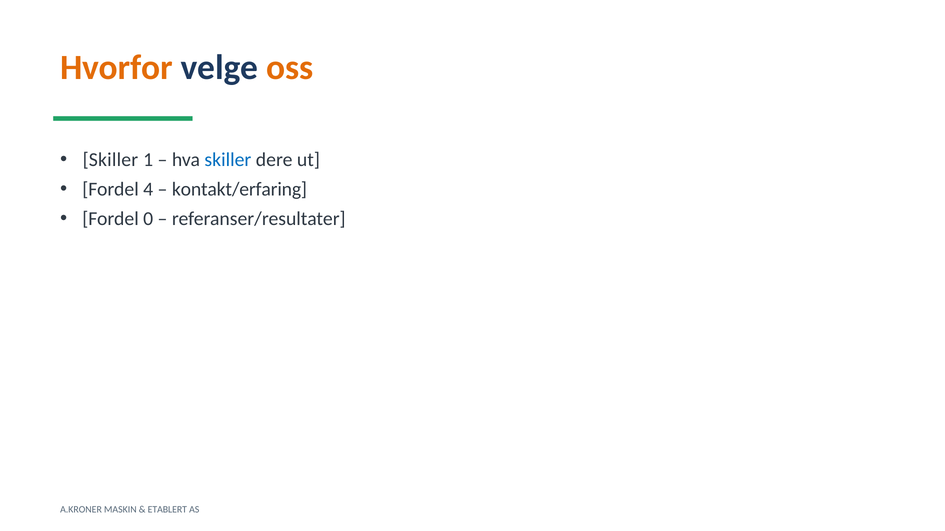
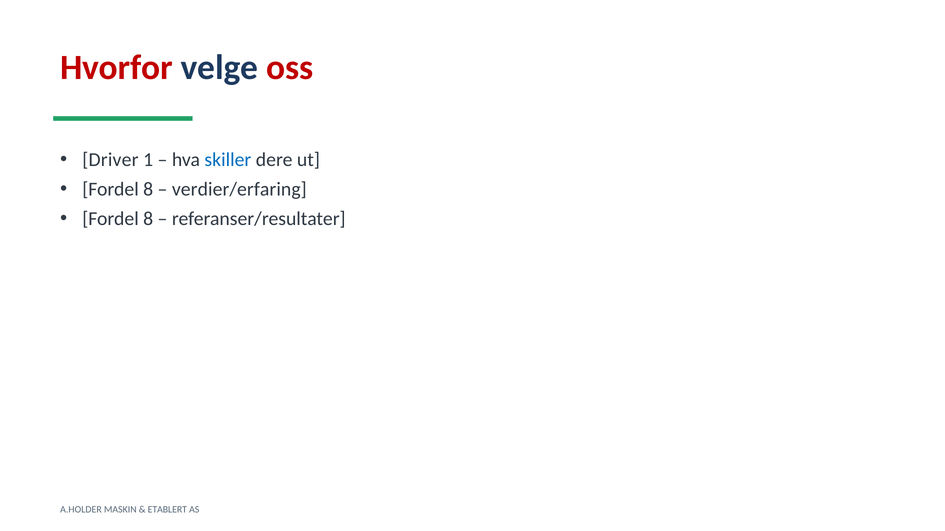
Hvorfor colour: orange -> red
oss colour: orange -> red
Skiller at (110, 160): Skiller -> Driver
4 at (148, 190): 4 -> 8
kontakt/erfaring: kontakt/erfaring -> verdier/erfaring
0 at (148, 219): 0 -> 8
A.KRONER: A.KRONER -> A.HOLDER
